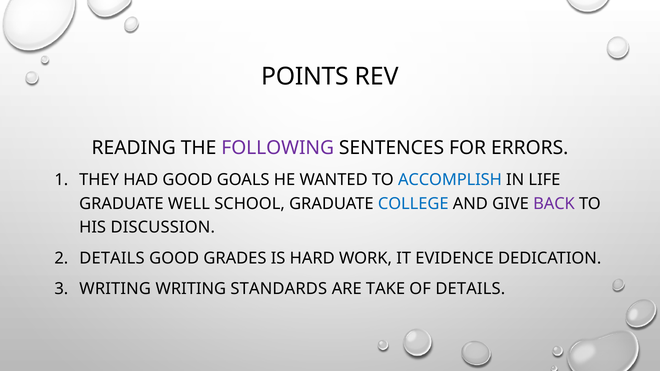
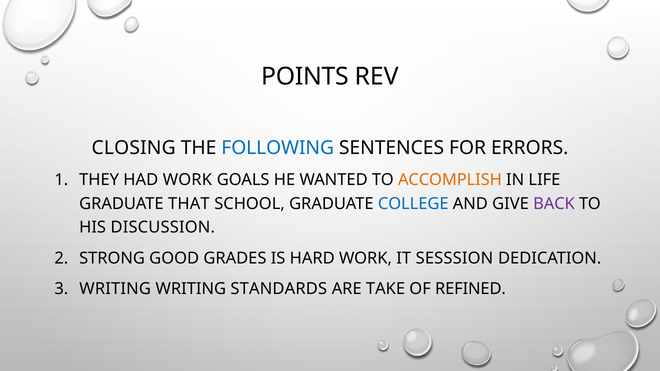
READING: READING -> CLOSING
FOLLOWING colour: purple -> blue
HAD GOOD: GOOD -> WORK
ACCOMPLISH colour: blue -> orange
WELL: WELL -> THAT
DETAILS at (112, 258): DETAILS -> STRONG
EVIDENCE: EVIDENCE -> SESSSION
OF DETAILS: DETAILS -> REFINED
